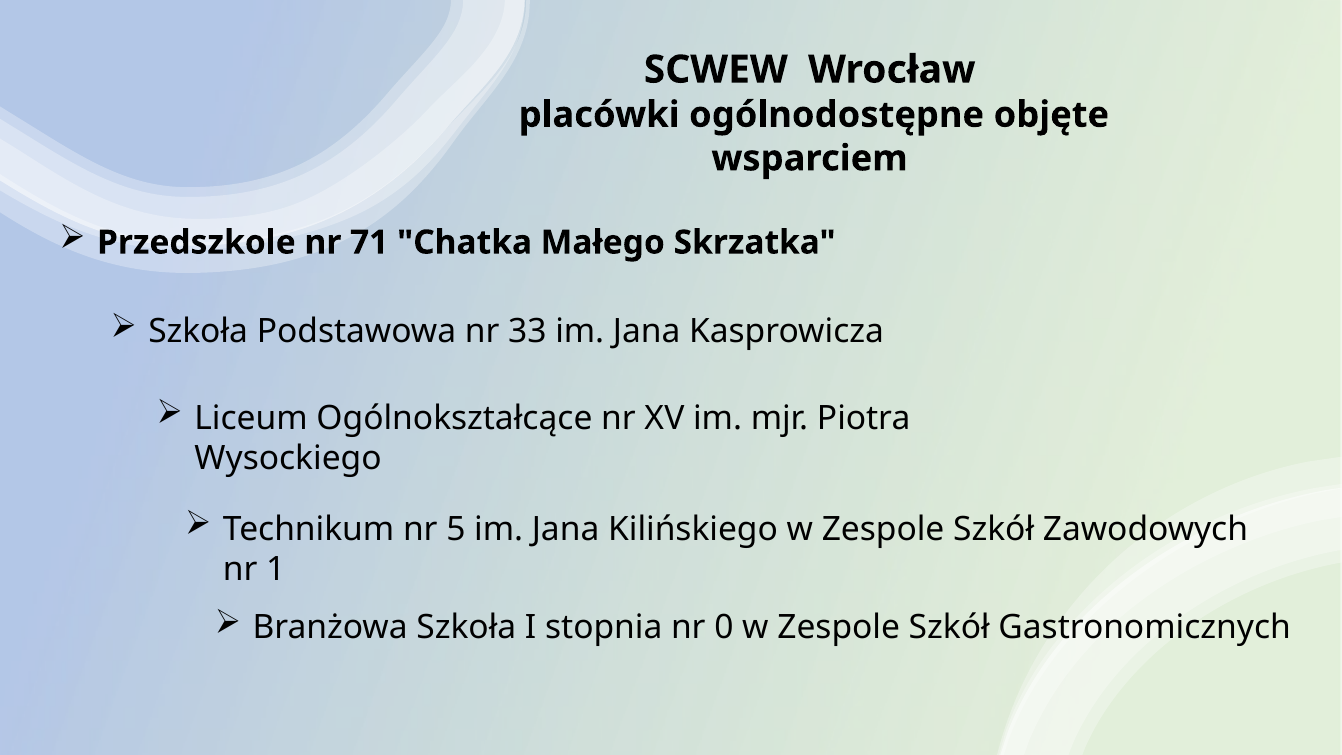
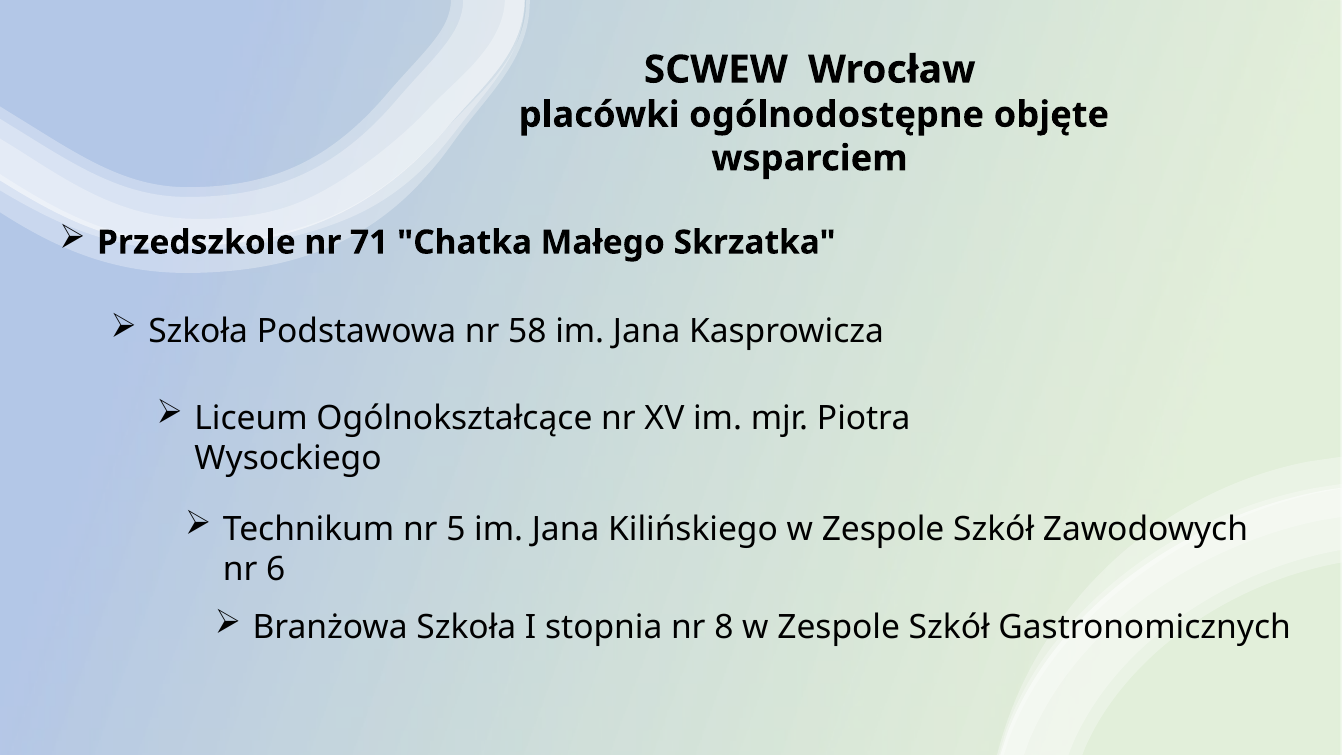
33: 33 -> 58
1: 1 -> 6
0: 0 -> 8
